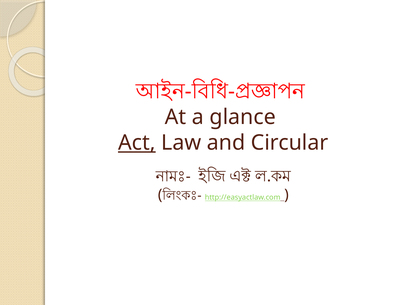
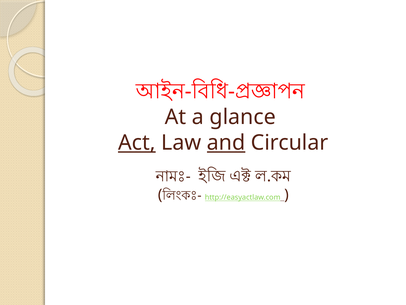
and underline: none -> present
